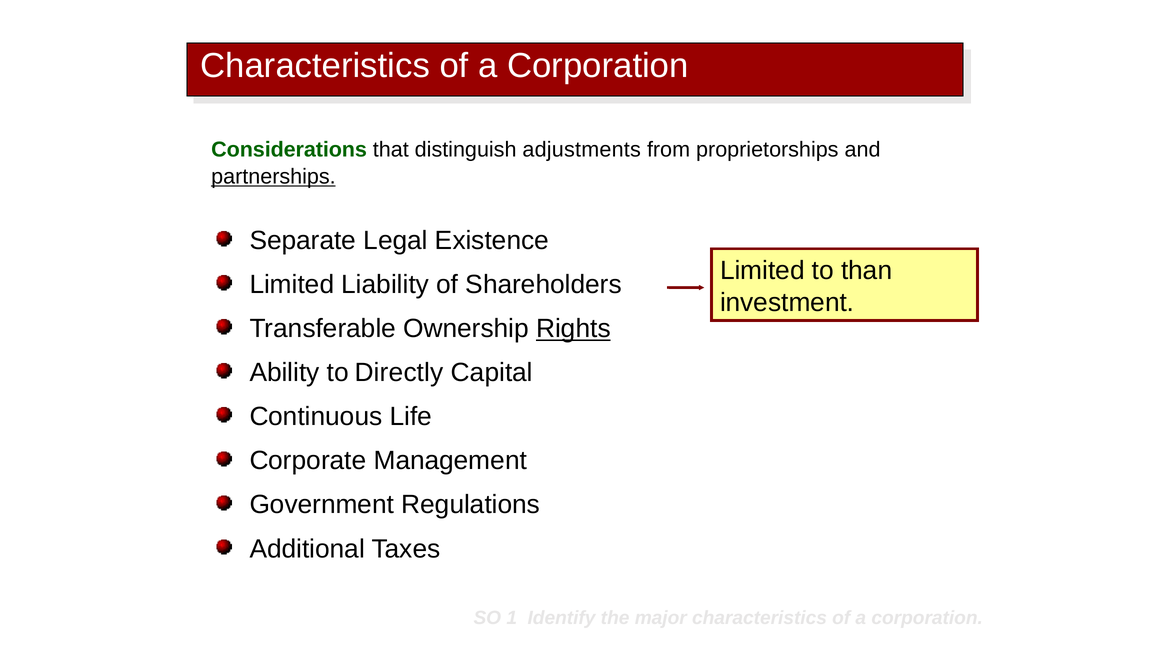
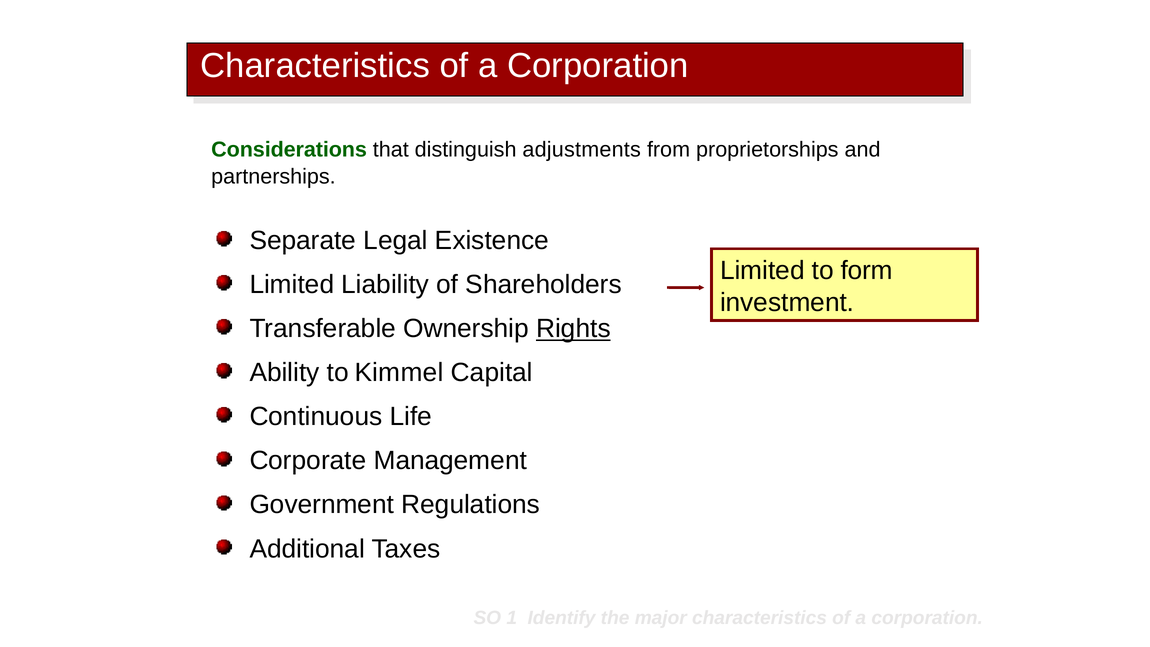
partnerships underline: present -> none
than: than -> form
Directly: Directly -> Kimmel
